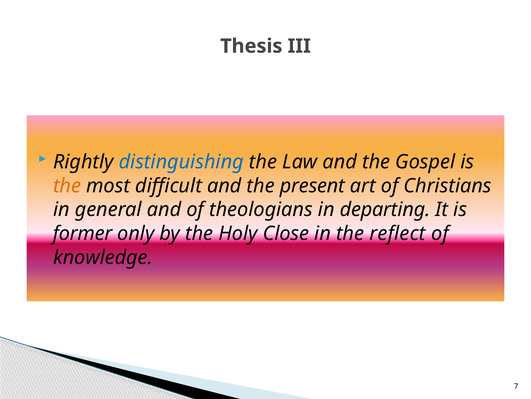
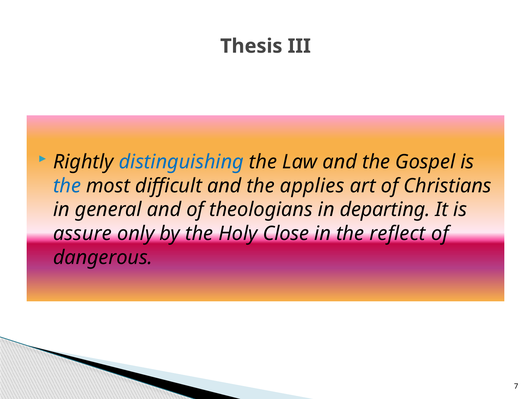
the at (67, 185) colour: orange -> blue
present: present -> applies
former: former -> assure
knowledge: knowledge -> dangerous
